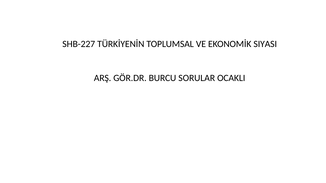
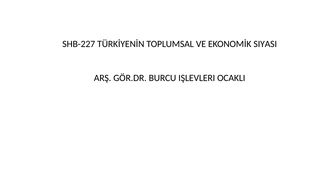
SORULAR: SORULAR -> IŞLEVLERI
